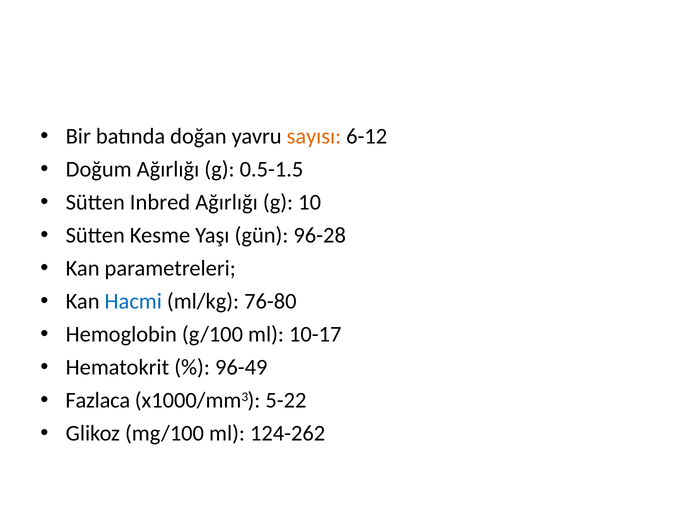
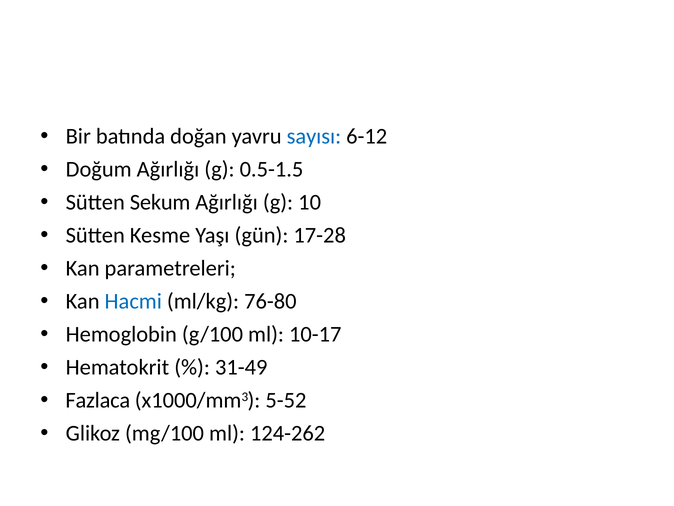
sayısı colour: orange -> blue
Inbred: Inbred -> Sekum
96-28: 96-28 -> 17-28
96-49: 96-49 -> 31-49
5-22: 5-22 -> 5-52
